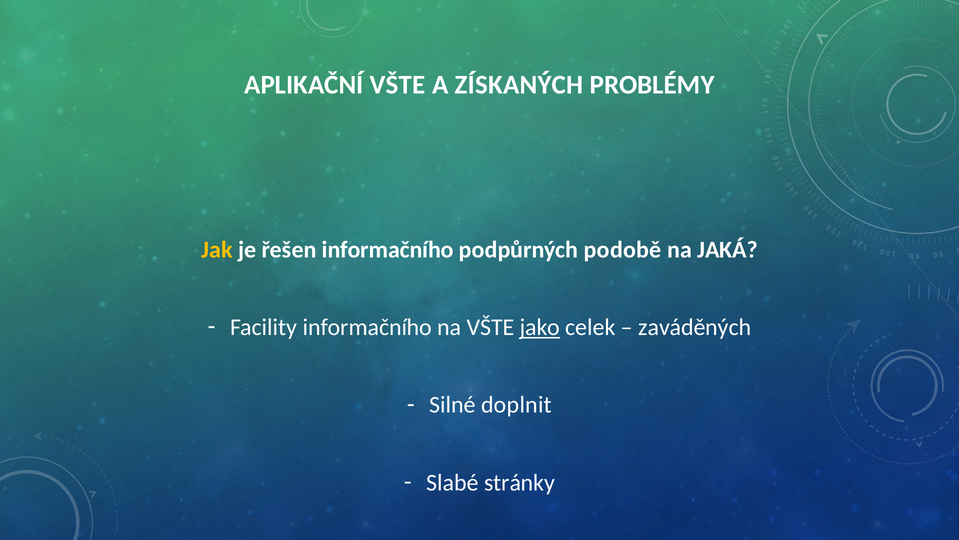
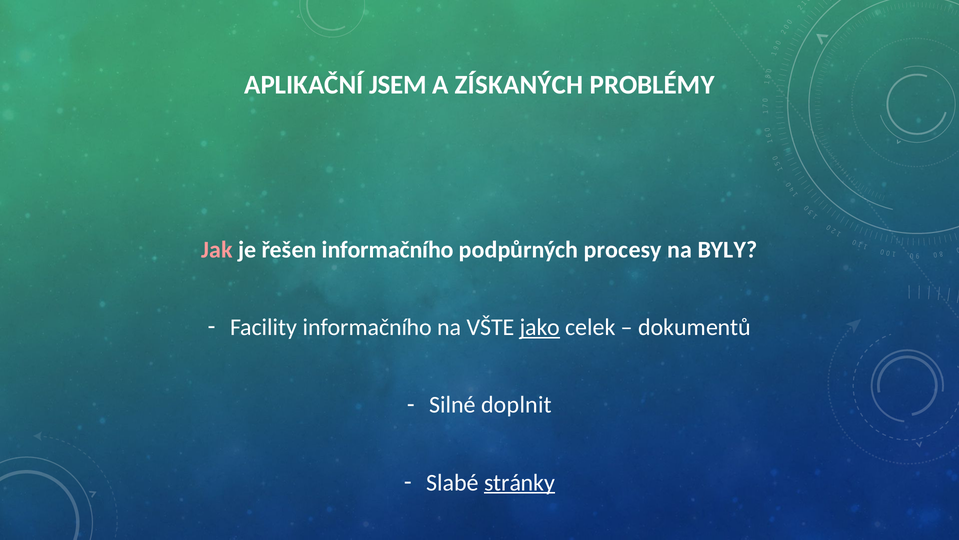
APLIKAČNÍ VŠTE: VŠTE -> JSEM
Jak colour: yellow -> pink
podobě: podobě -> procesy
JAKÁ: JAKÁ -> BYLY
zaváděných: zaváděných -> dokumentů
stránky underline: none -> present
